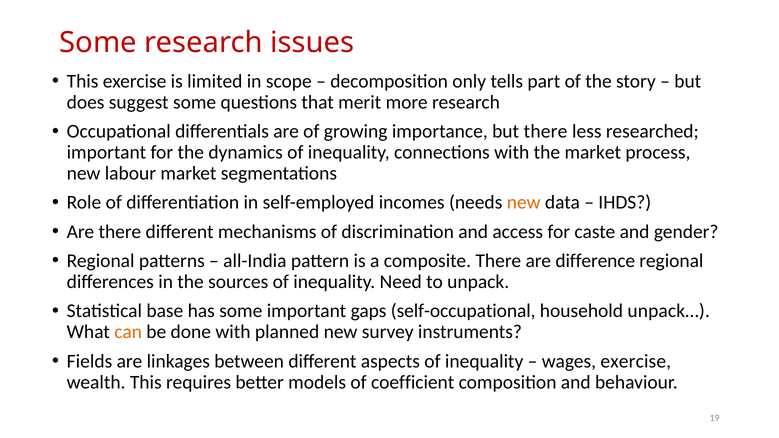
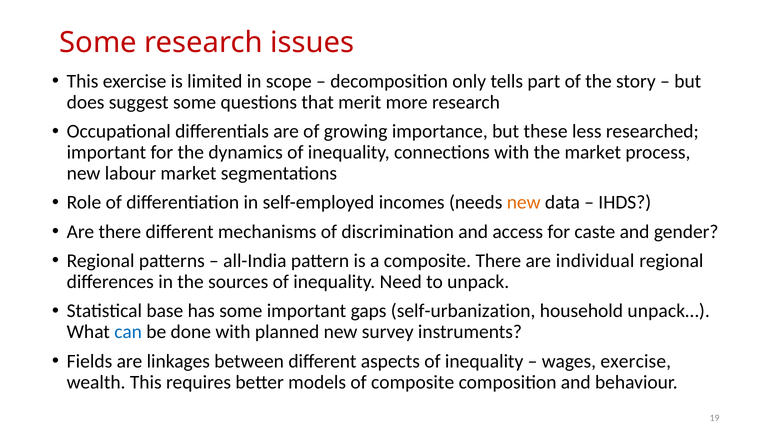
but there: there -> these
difference: difference -> individual
self-occupational: self-occupational -> self-urbanization
can colour: orange -> blue
of coefficient: coefficient -> composite
